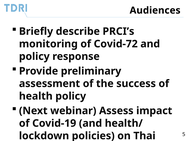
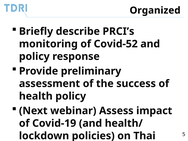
Audiences: Audiences -> Organized
Covid-72: Covid-72 -> Covid-52
